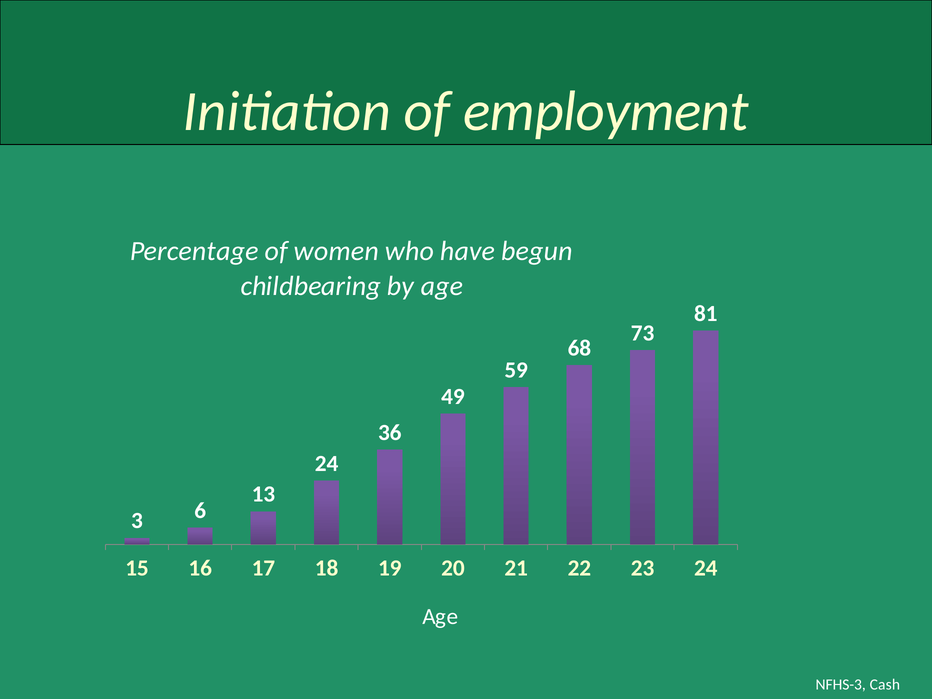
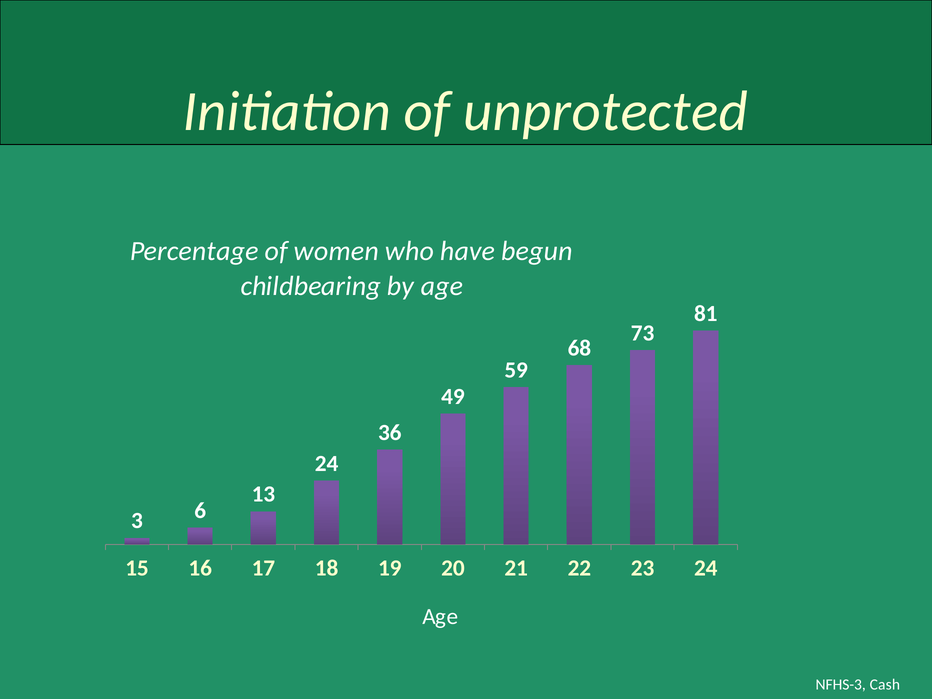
employment: employment -> unprotected
